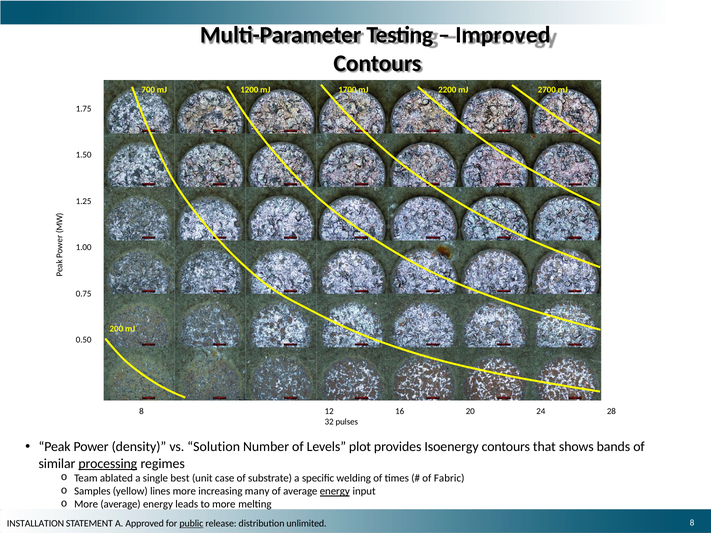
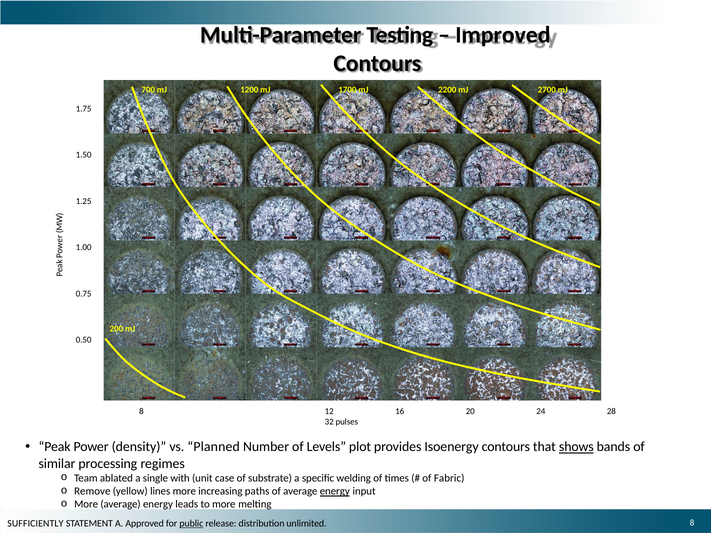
Solution: Solution -> Planned
shows underline: none -> present
processing underline: present -> none
best: best -> with
Samples: Samples -> Remove
many: many -> paths
INSTALLATION: INSTALLATION -> SUFFICIENTLY
